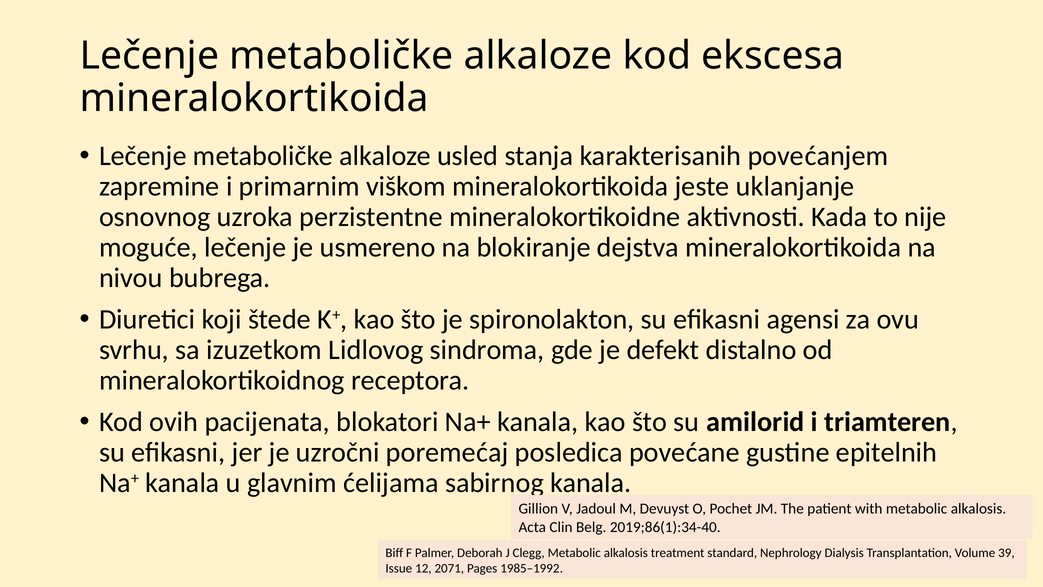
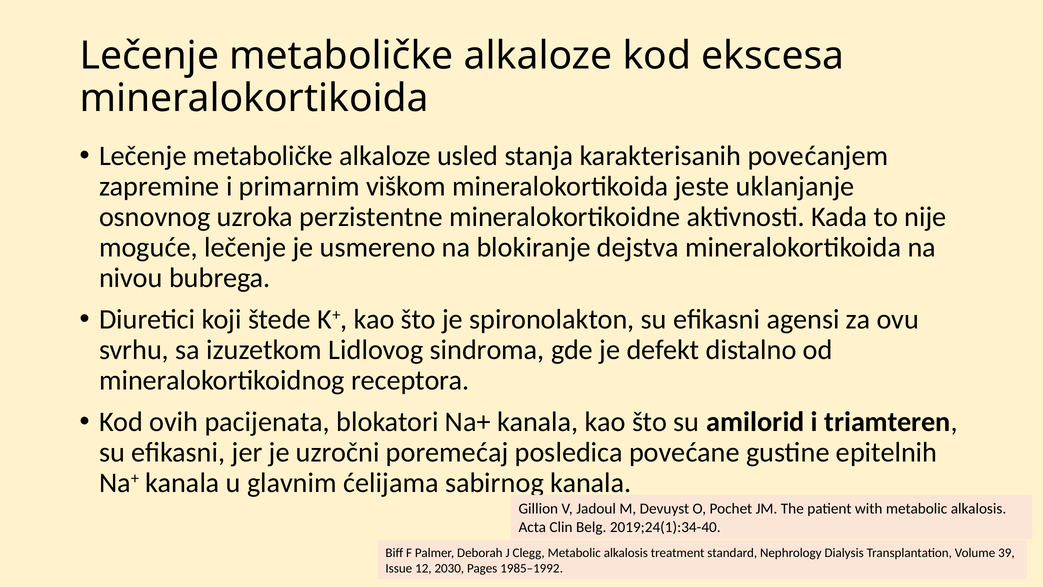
2019;86(1):34-40: 2019;86(1):34-40 -> 2019;24(1):34-40
2071: 2071 -> 2030
